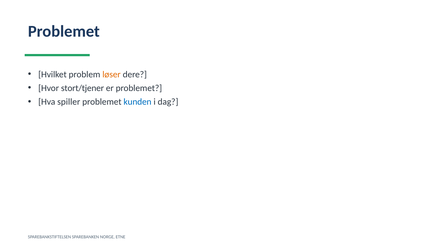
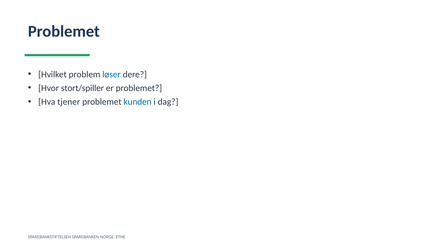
løser colour: orange -> blue
stort/tjener: stort/tjener -> stort/spiller
spiller: spiller -> tjener
